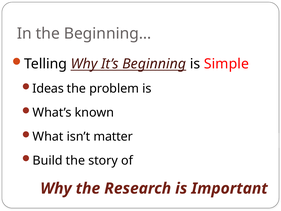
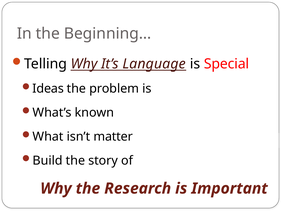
Beginning: Beginning -> Language
Simple: Simple -> Special
